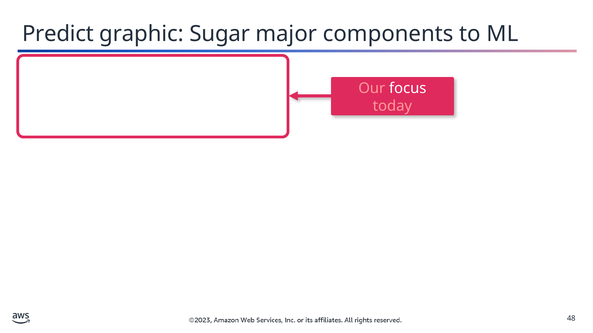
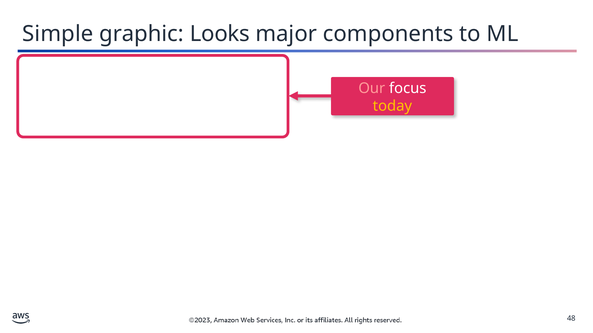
Predict: Predict -> Simple
Sugar: Sugar -> Looks
today colour: pink -> yellow
